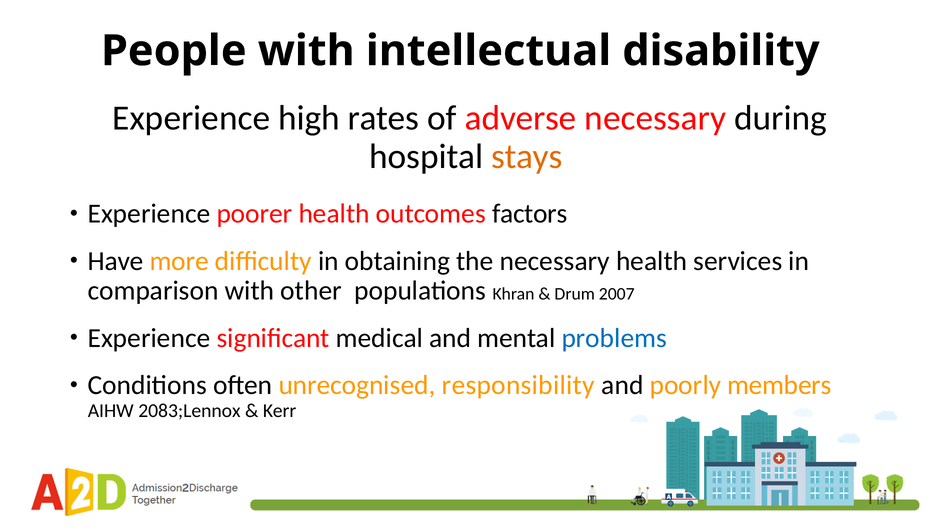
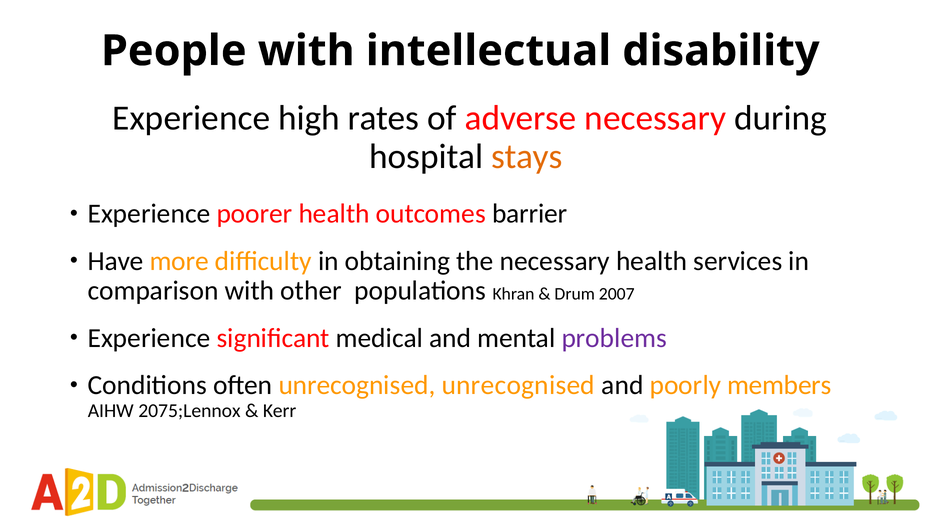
factors: factors -> barrier
problems colour: blue -> purple
unrecognised responsibility: responsibility -> unrecognised
2083;Lennox: 2083;Lennox -> 2075;Lennox
